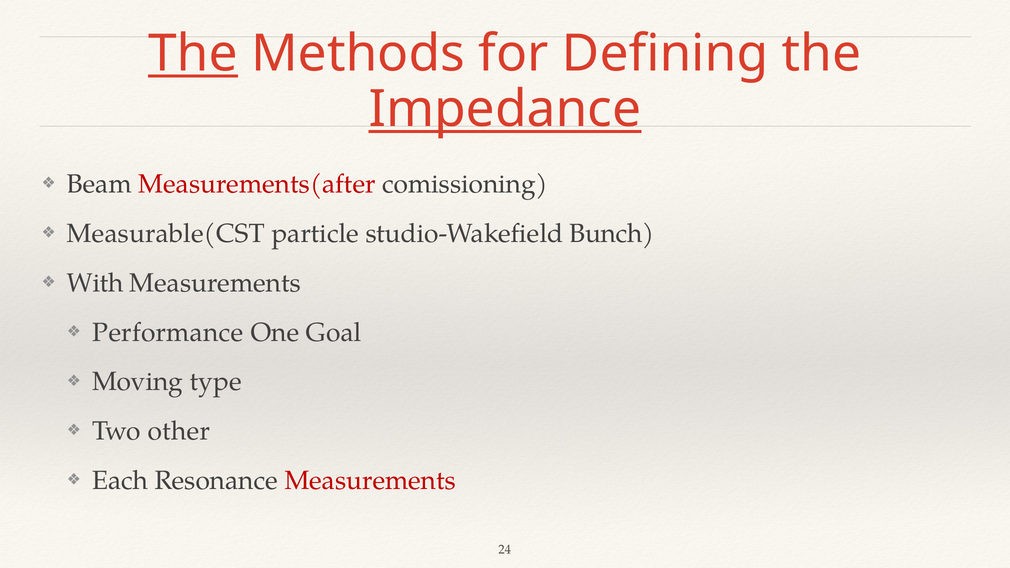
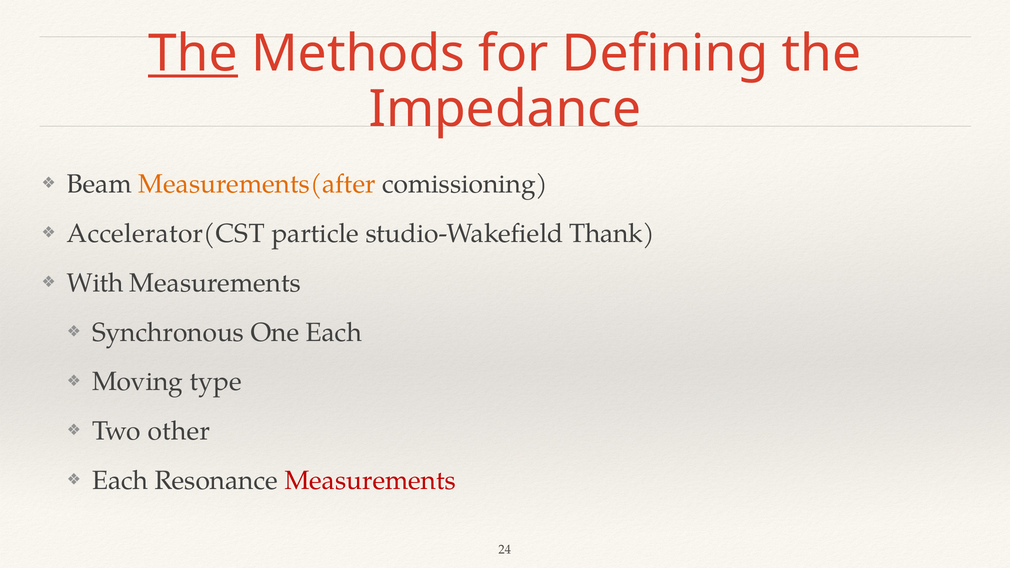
Impedance underline: present -> none
Measurements(after colour: red -> orange
Measurable(CST: Measurable(CST -> Accelerator(CST
Bunch: Bunch -> Thank
Performance: Performance -> Synchronous
One Goal: Goal -> Each
